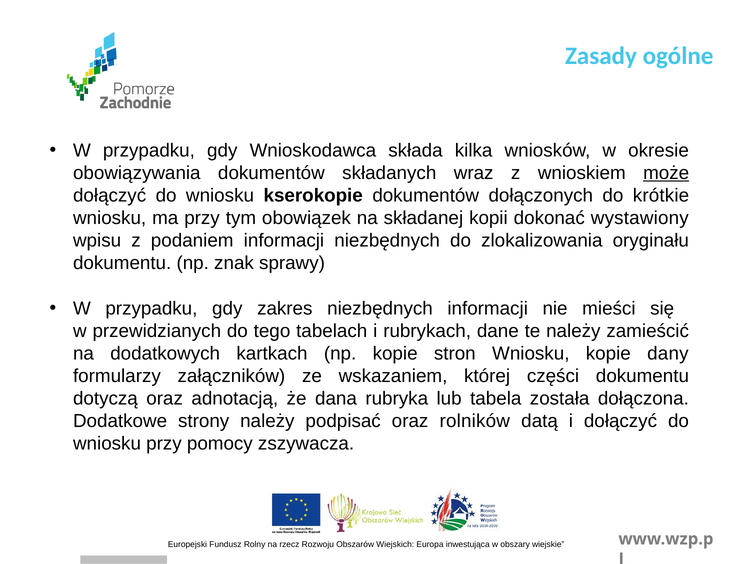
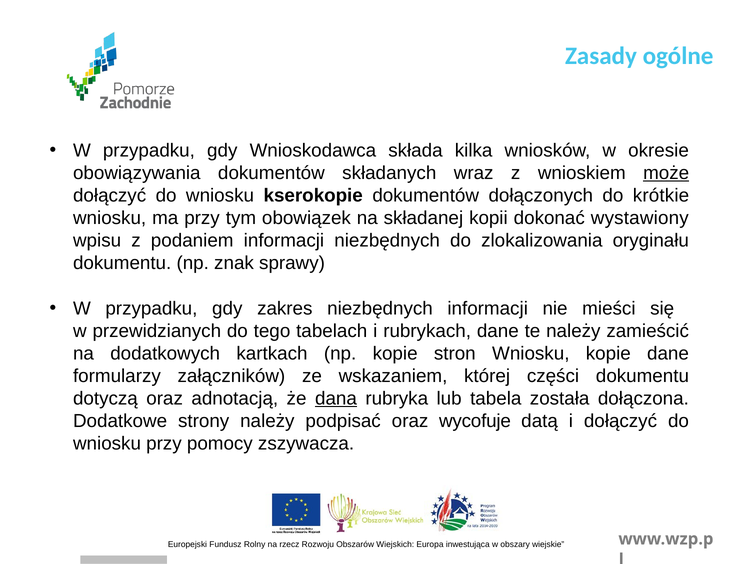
kopie dany: dany -> dane
dana underline: none -> present
rolników: rolników -> wycofuje
